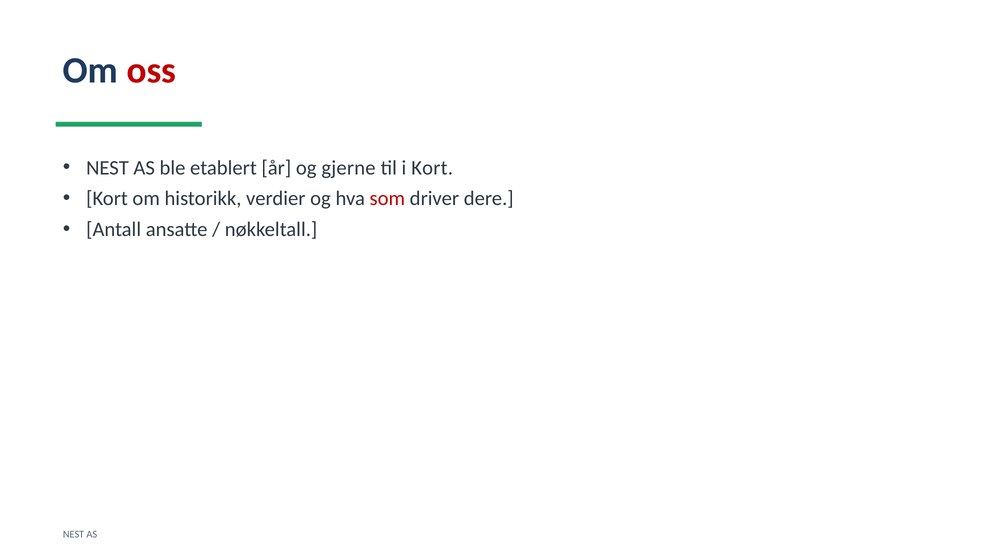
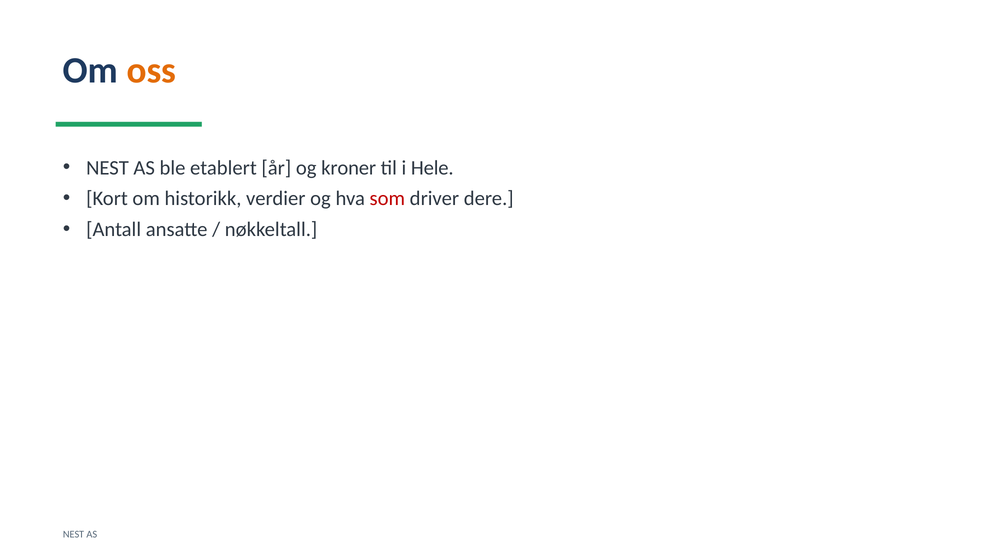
oss colour: red -> orange
gjerne: gjerne -> kroner
i Kort: Kort -> Hele
